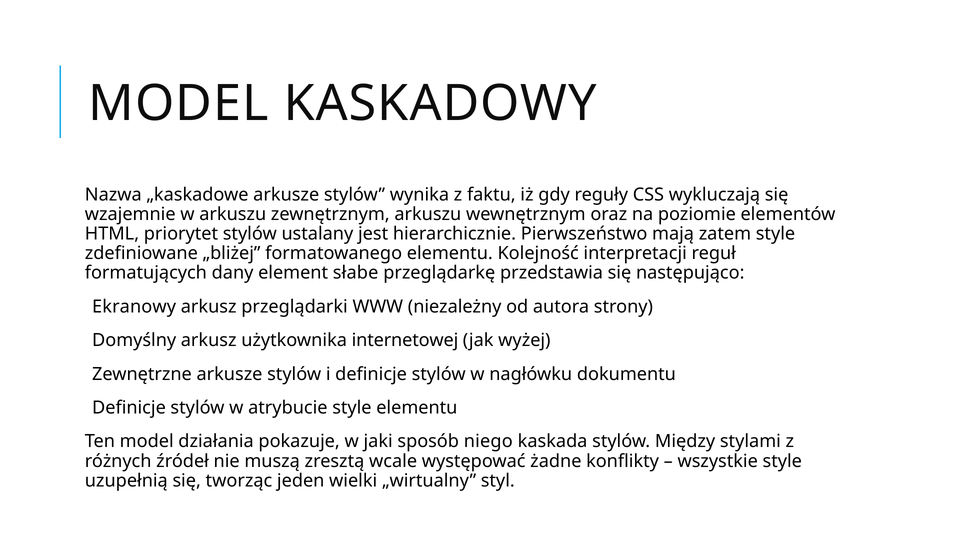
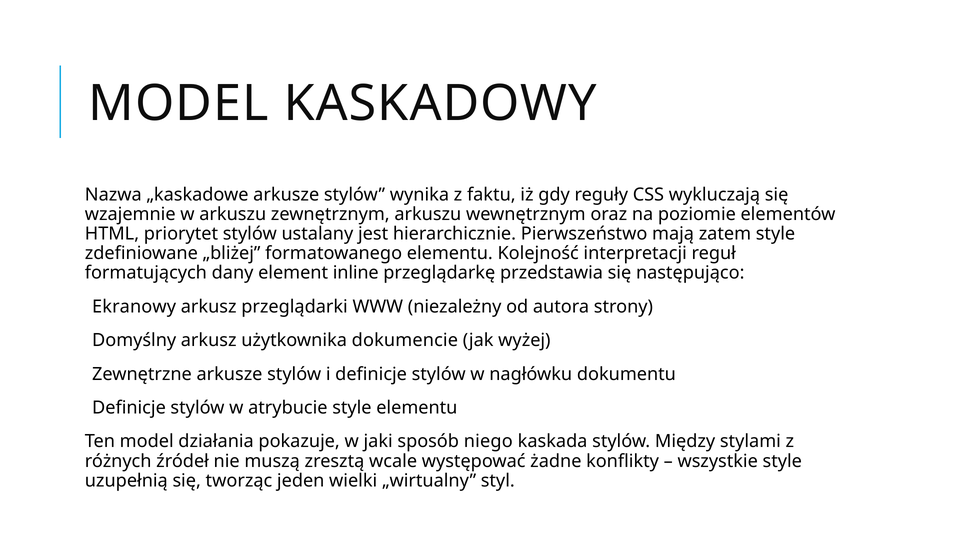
słabe: słabe -> inline
internetowej: internetowej -> dokumencie
